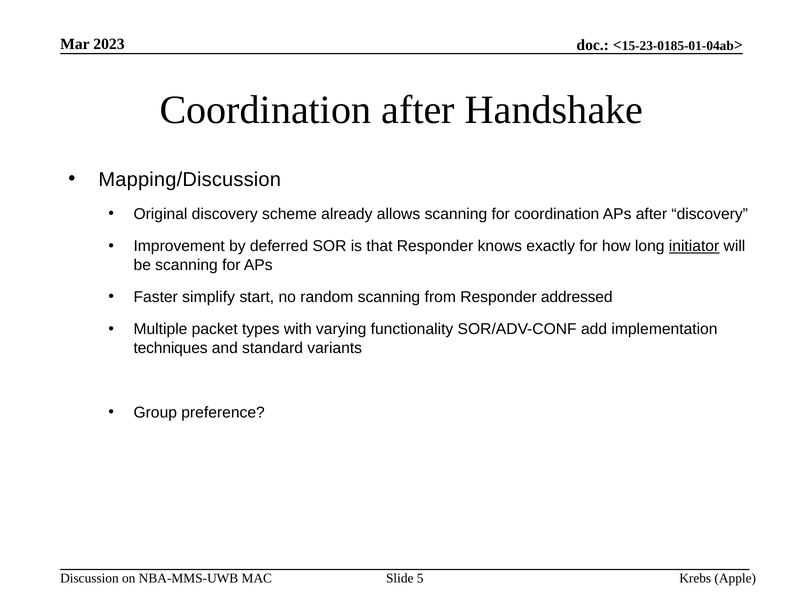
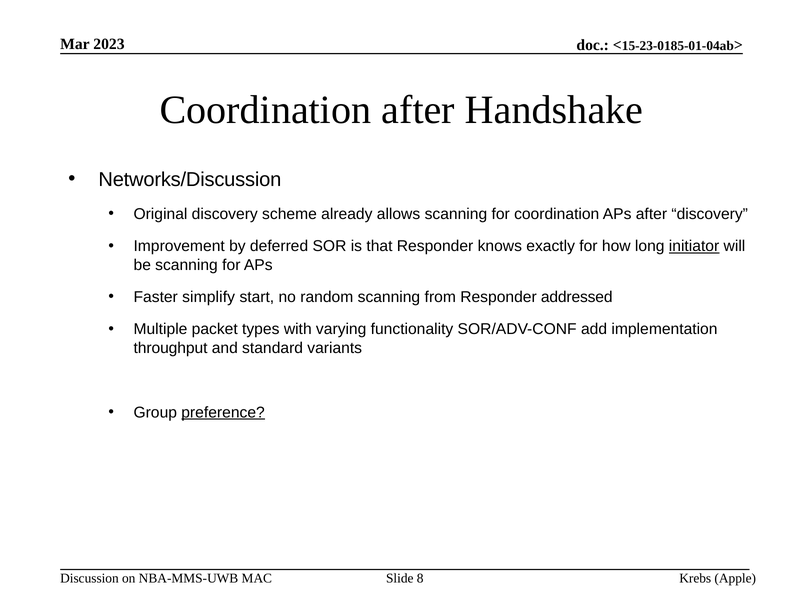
Mapping/Discussion: Mapping/Discussion -> Networks/Discussion
techniques: techniques -> throughput
preference underline: none -> present
5: 5 -> 8
